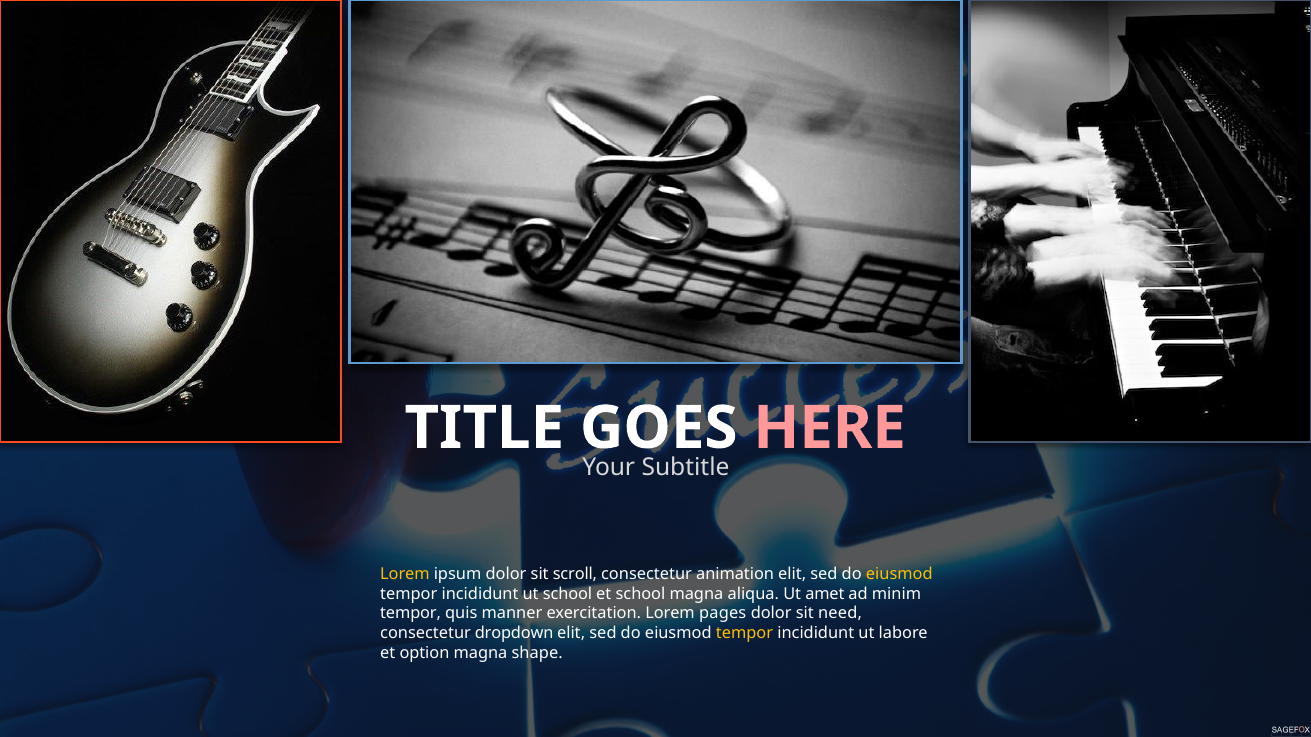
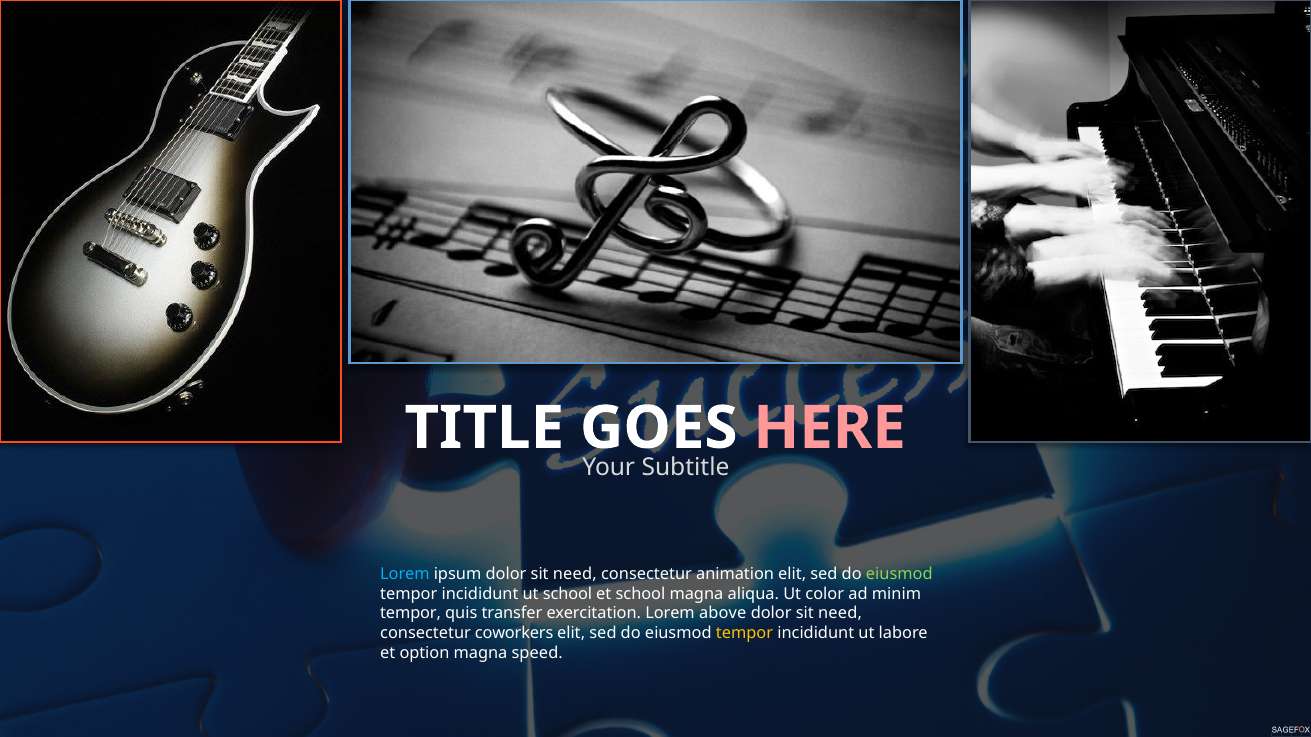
Lorem at (405, 574) colour: yellow -> light blue
ipsum dolor sit scroll: scroll -> need
eiusmod at (899, 574) colour: yellow -> light green
amet: amet -> color
manner: manner -> transfer
pages: pages -> above
dropdown: dropdown -> coworkers
shape: shape -> speed
